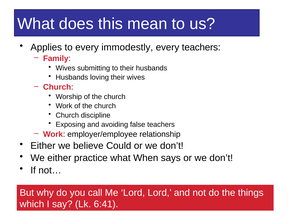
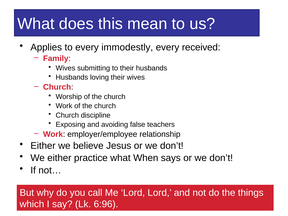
every teachers: teachers -> received
Could: Could -> Jesus
6:41: 6:41 -> 6:96
